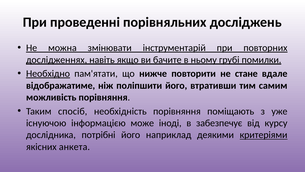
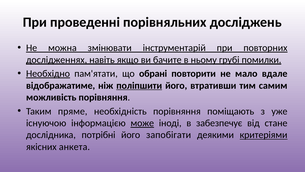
нижче: нижче -> обрані
стане: стане -> мало
поліпшити underline: none -> present
спосіб: спосіб -> пряме
може underline: none -> present
курсу: курсу -> стане
наприклад: наприклад -> запобігати
